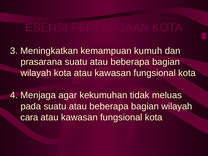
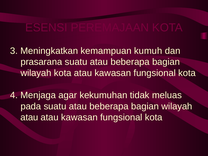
cara at (29, 117): cara -> atau
